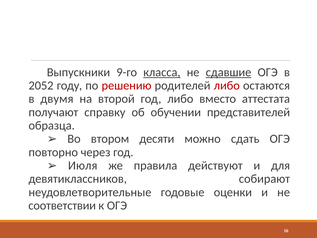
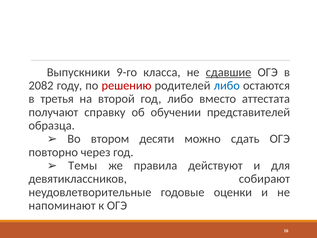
класса underline: present -> none
2052: 2052 -> 2082
либо at (227, 85) colour: red -> blue
двумя: двумя -> третья
Июля: Июля -> Темы
соответствии: соответствии -> напоминают
